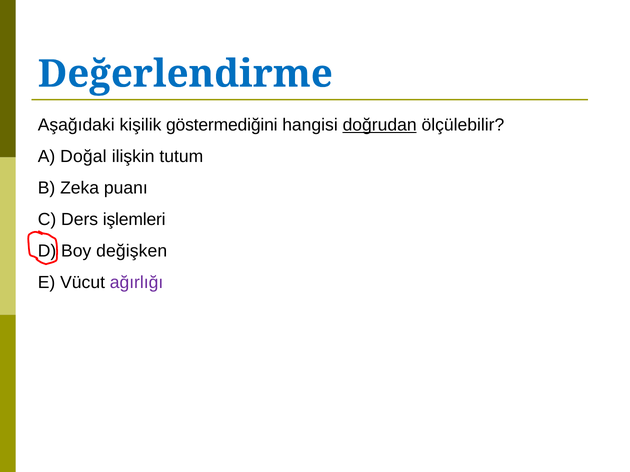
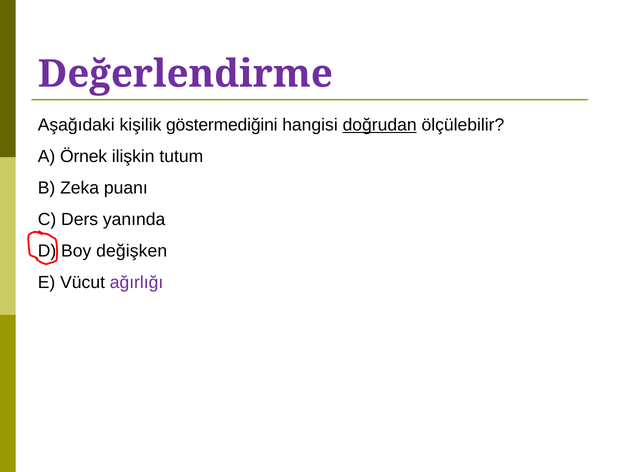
Değerlendirme colour: blue -> purple
Doğal: Doğal -> Örnek
işlemleri: işlemleri -> yanında
